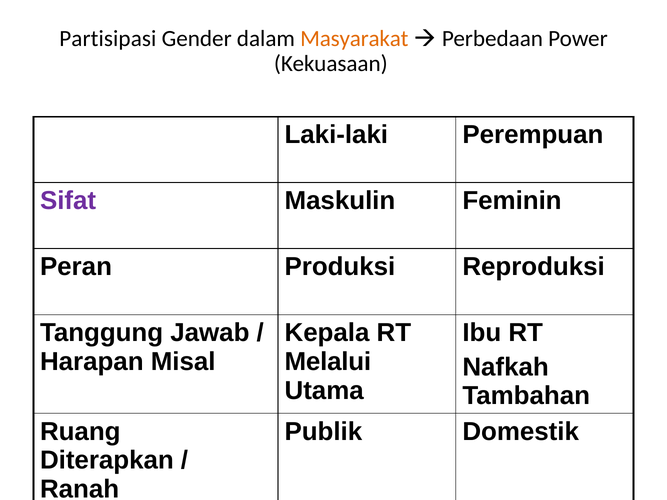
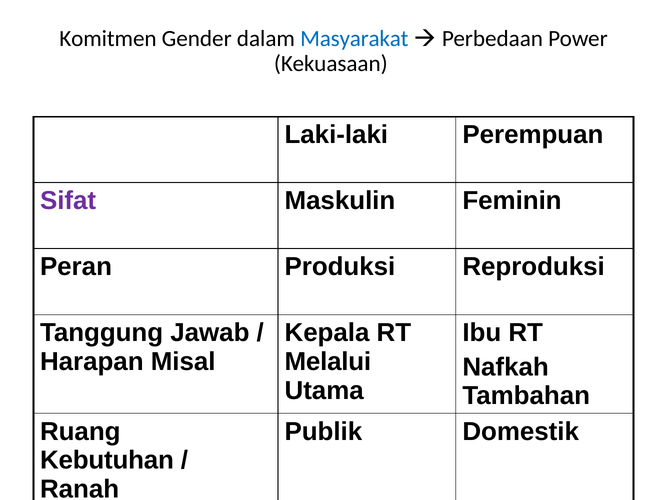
Partisipasi: Partisipasi -> Komitmen
Masyarakat colour: orange -> blue
Diterapkan: Diterapkan -> Kebutuhan
